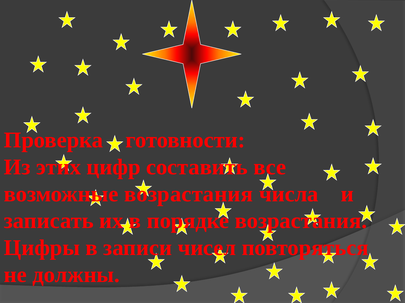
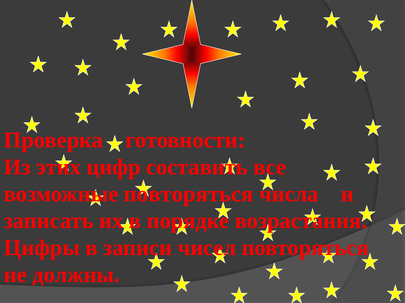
возможные возрастания: возрастания -> повторяться
